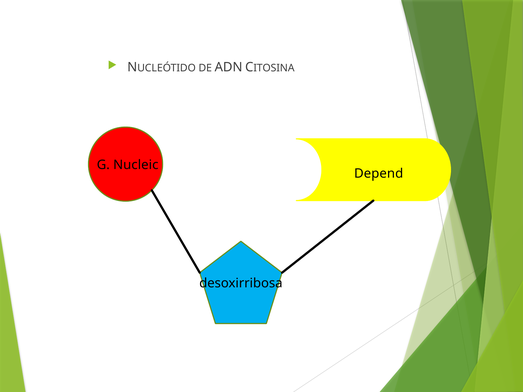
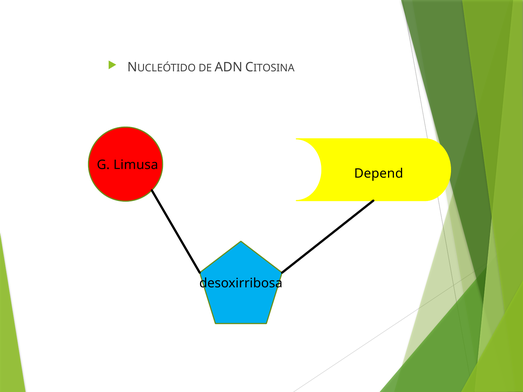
Nucleic: Nucleic -> Limusa
